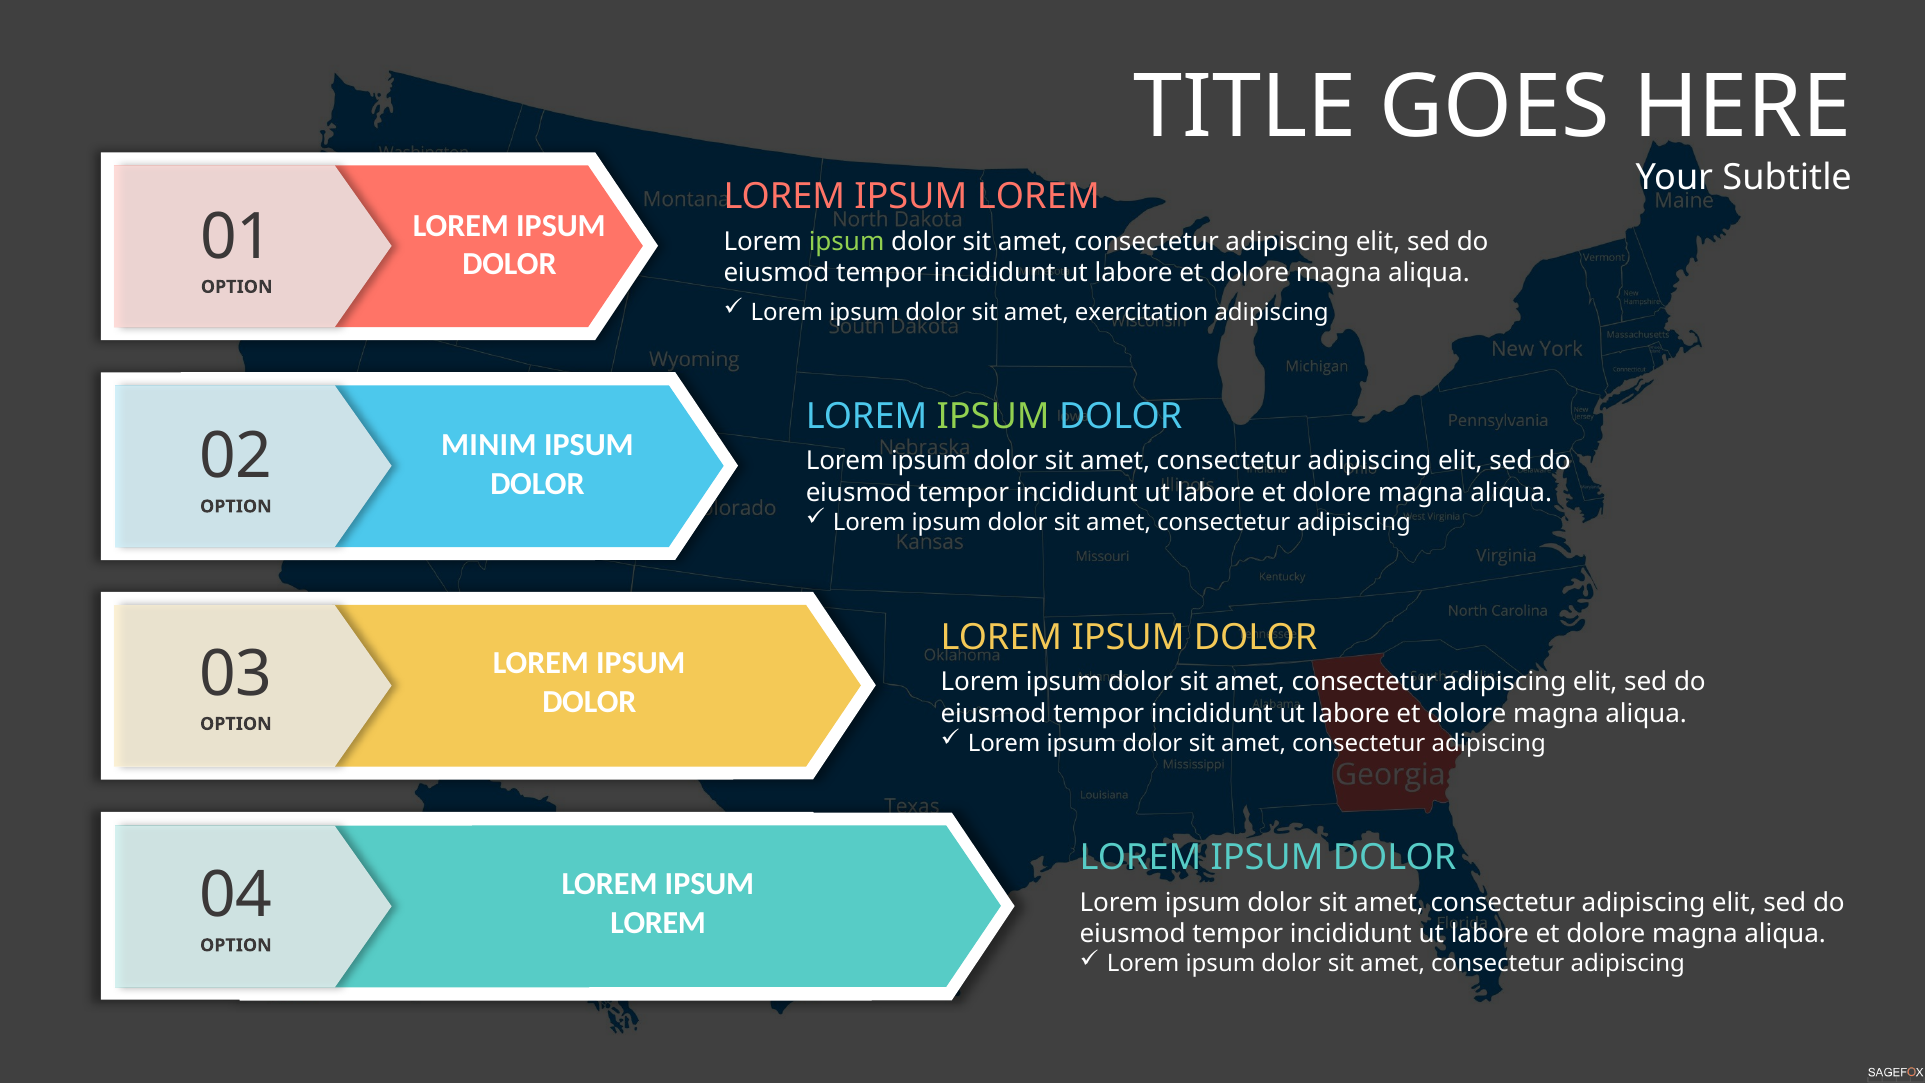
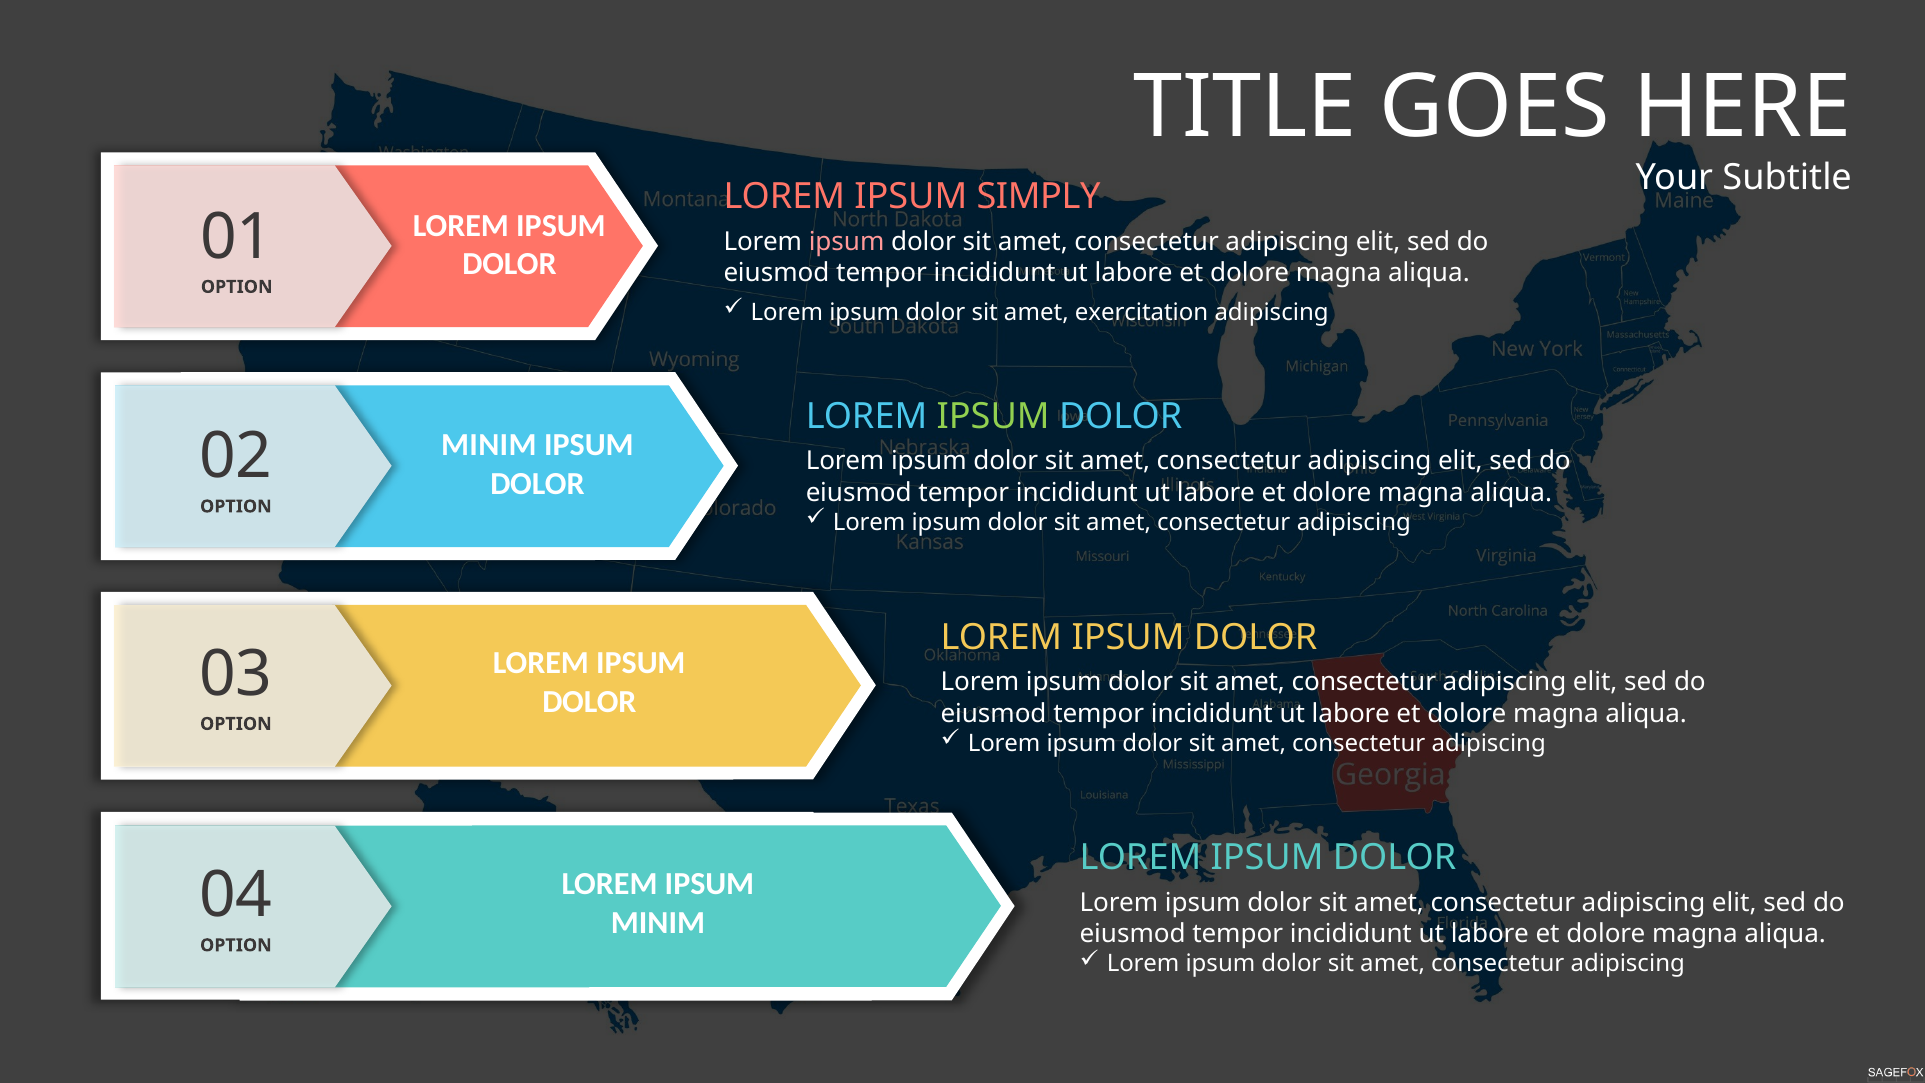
LOREM at (1038, 197): LOREM -> SIMPLY
ipsum at (847, 242) colour: light green -> pink
LOREM at (658, 923): LOREM -> MINIM
